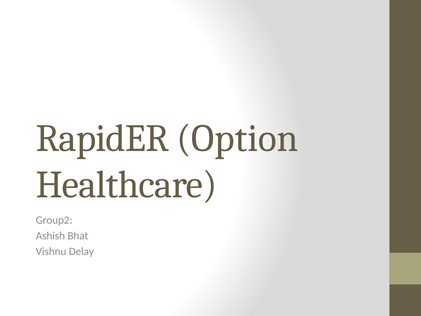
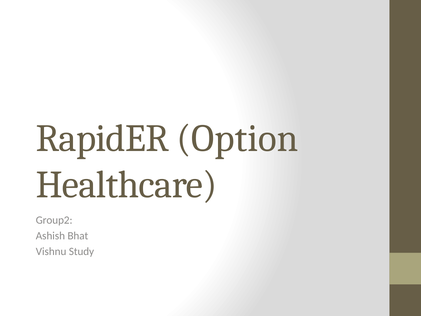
Delay: Delay -> Study
